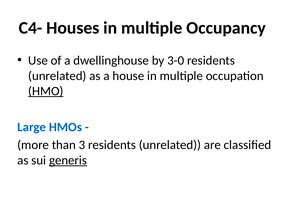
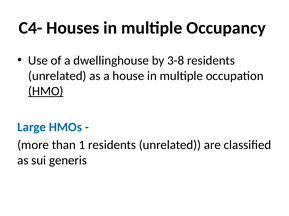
3-0: 3-0 -> 3-8
3: 3 -> 1
generis underline: present -> none
